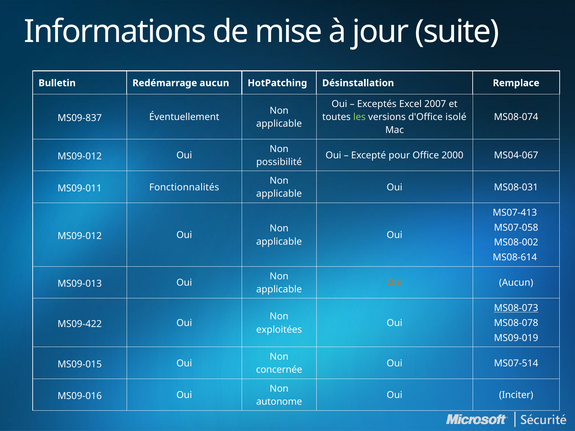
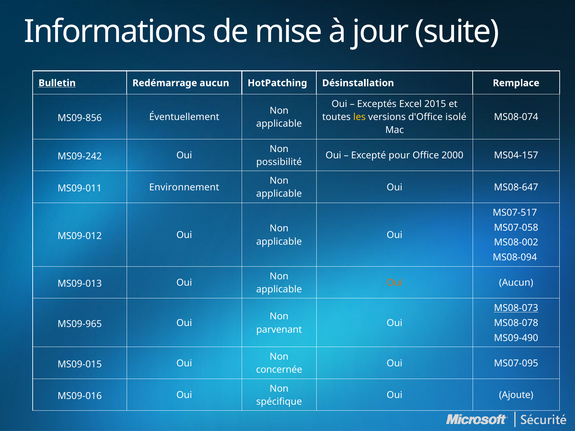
Bulletin underline: none -> present
2007: 2007 -> 2015
les colour: light green -> yellow
MS09-837: MS09-837 -> MS09-856
MS04-067: MS04-067 -> MS04-157
MS09-012 at (80, 156): MS09-012 -> MS09-242
MS08-031: MS08-031 -> MS08-647
Fonctionnalités: Fonctionnalités -> Environnement
MS07-413: MS07-413 -> MS07-517
MS08-614: MS08-614 -> MS08-094
MS09-422: MS09-422 -> MS09-965
exploitées: exploitées -> parvenant
MS09-019: MS09-019 -> MS09-490
MS07-514: MS07-514 -> MS07-095
Inciter: Inciter -> Ajoute
autonome: autonome -> spécifique
